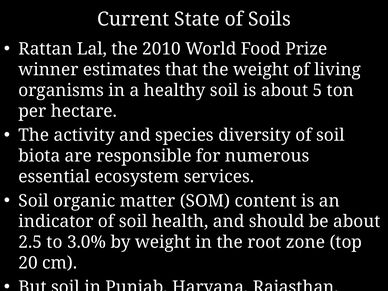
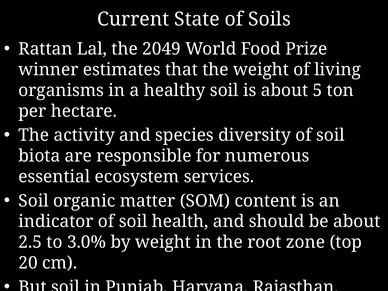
2010: 2010 -> 2049
